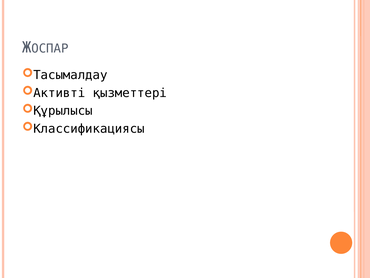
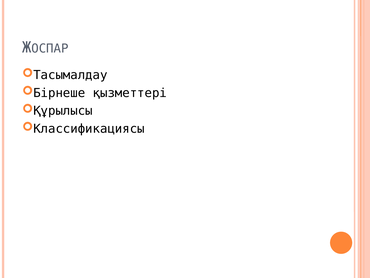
Активті: Активті -> Бірнеше
